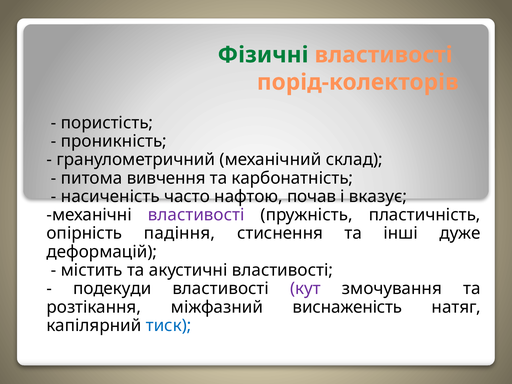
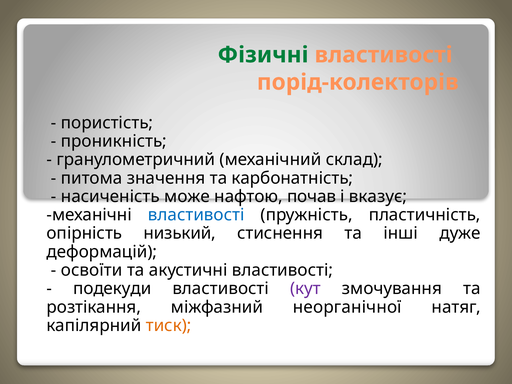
вивчення: вивчення -> значення
часто: часто -> може
властивості at (196, 215) colour: purple -> blue
падіння: падіння -> низький
містить: містить -> освоїти
виснаженість: виснаженість -> неорганічної
тиск colour: blue -> orange
